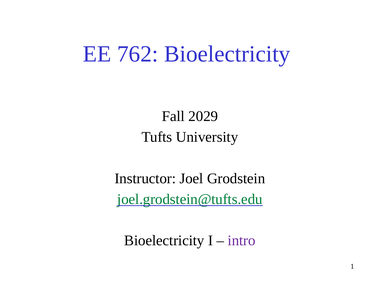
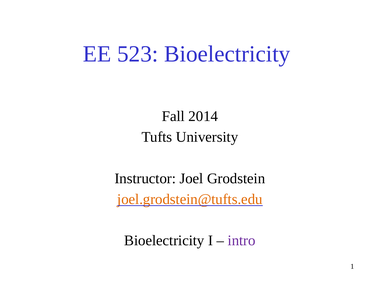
762: 762 -> 523
2029: 2029 -> 2014
joel.grodstein@tufts.edu colour: green -> orange
